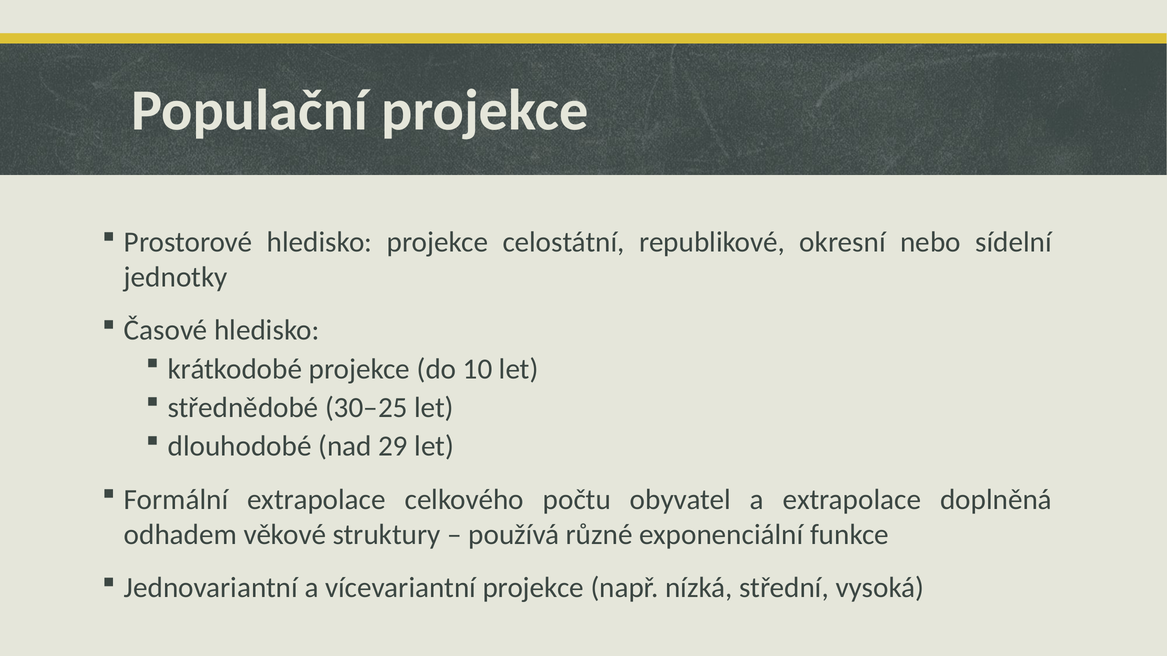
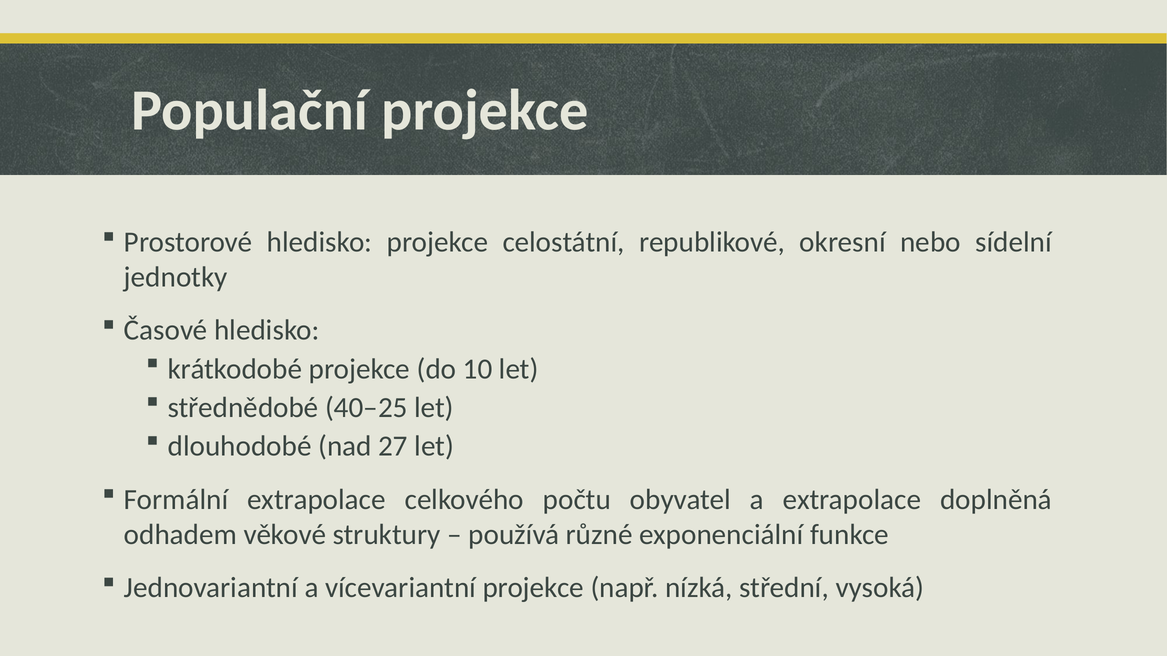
30–25: 30–25 -> 40–25
29: 29 -> 27
